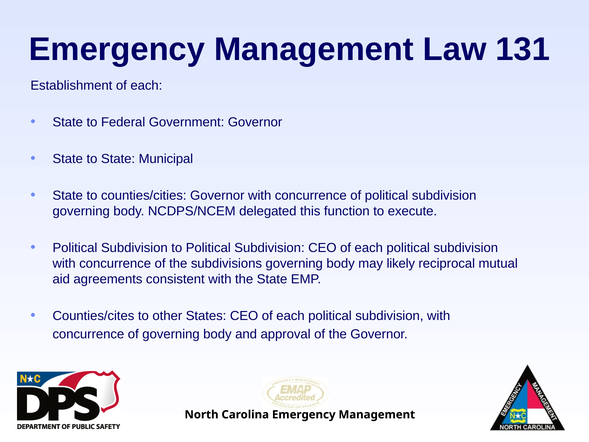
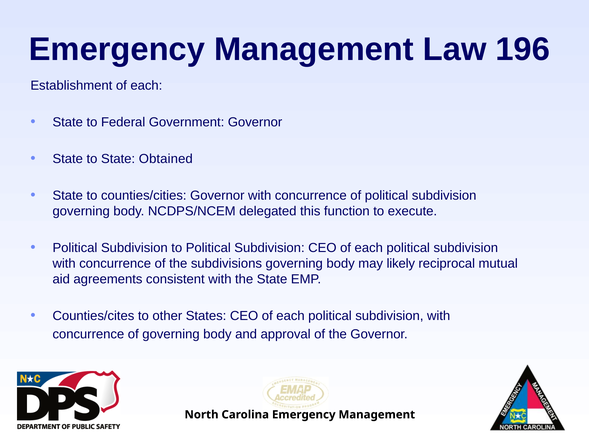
131: 131 -> 196
Municipal: Municipal -> Obtained
